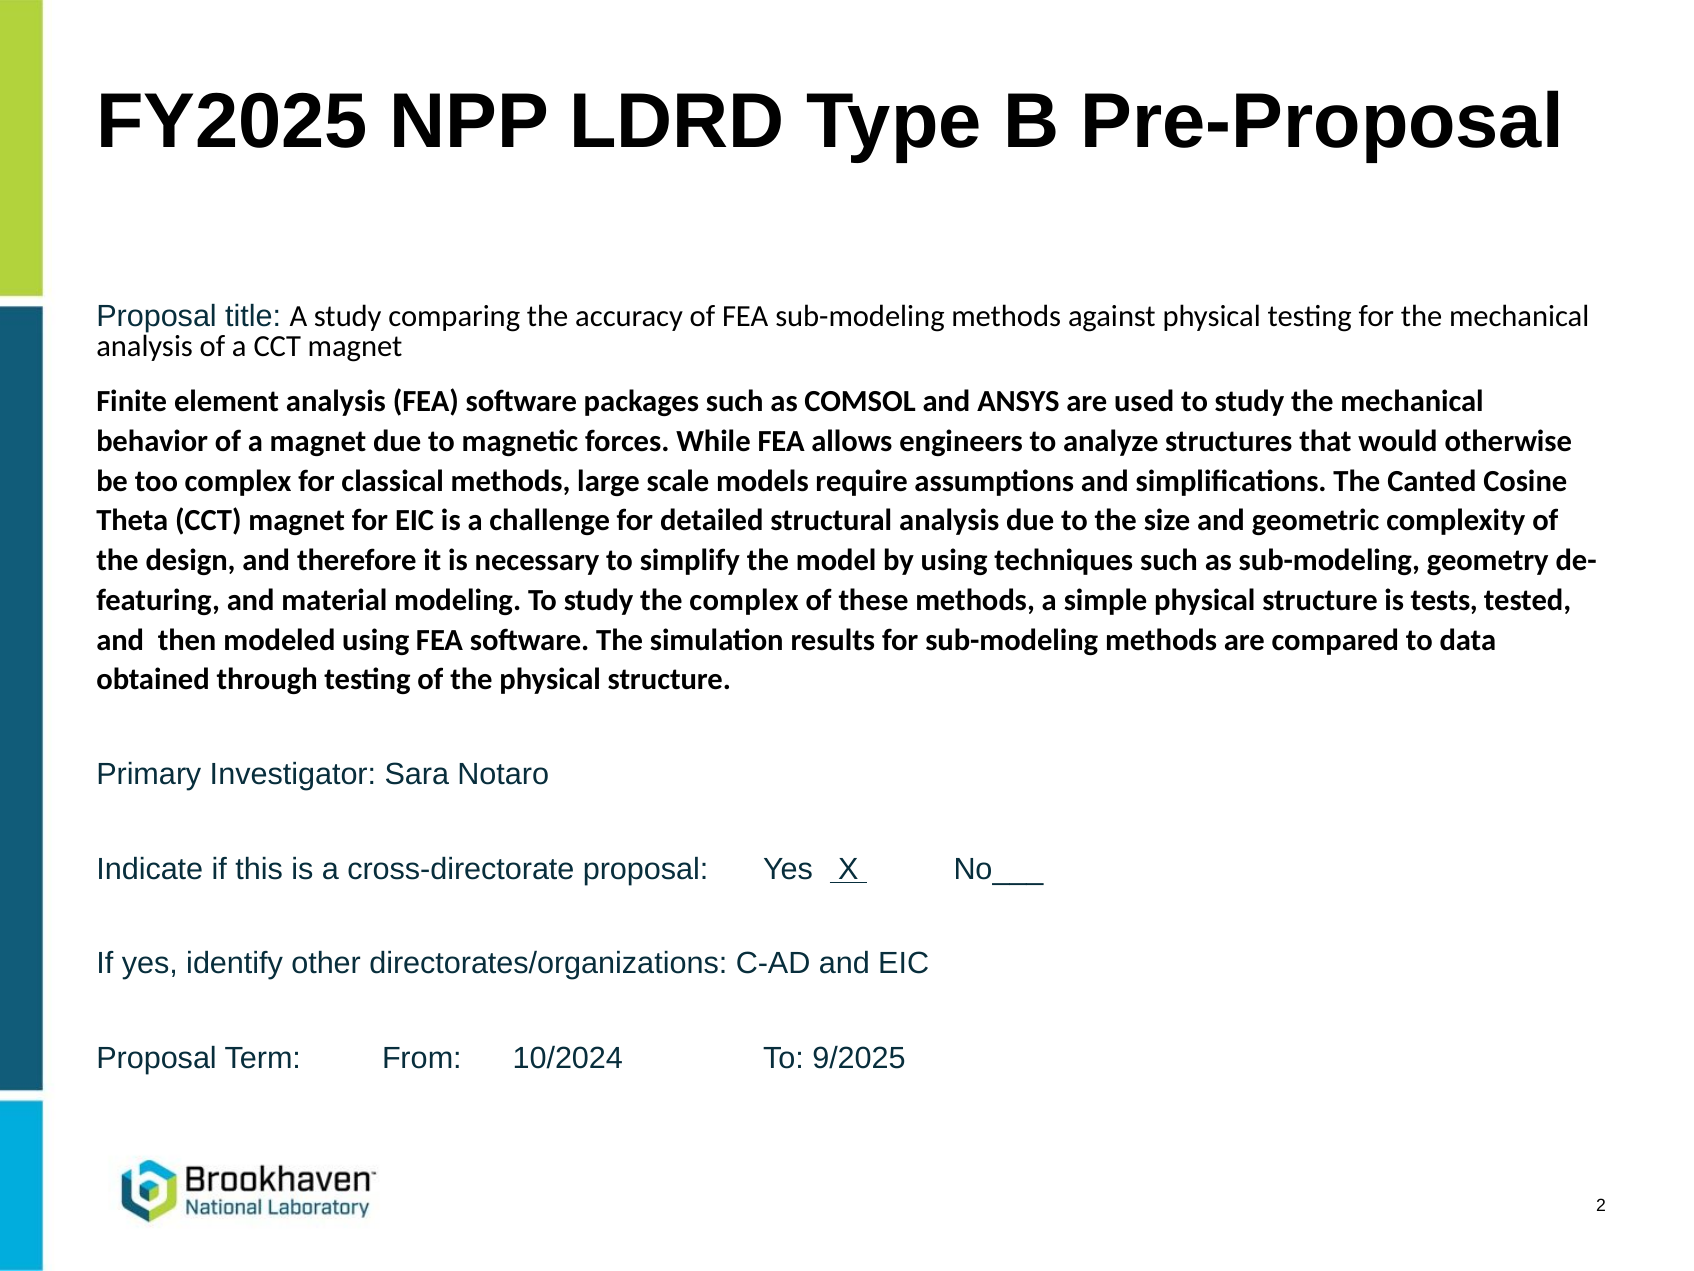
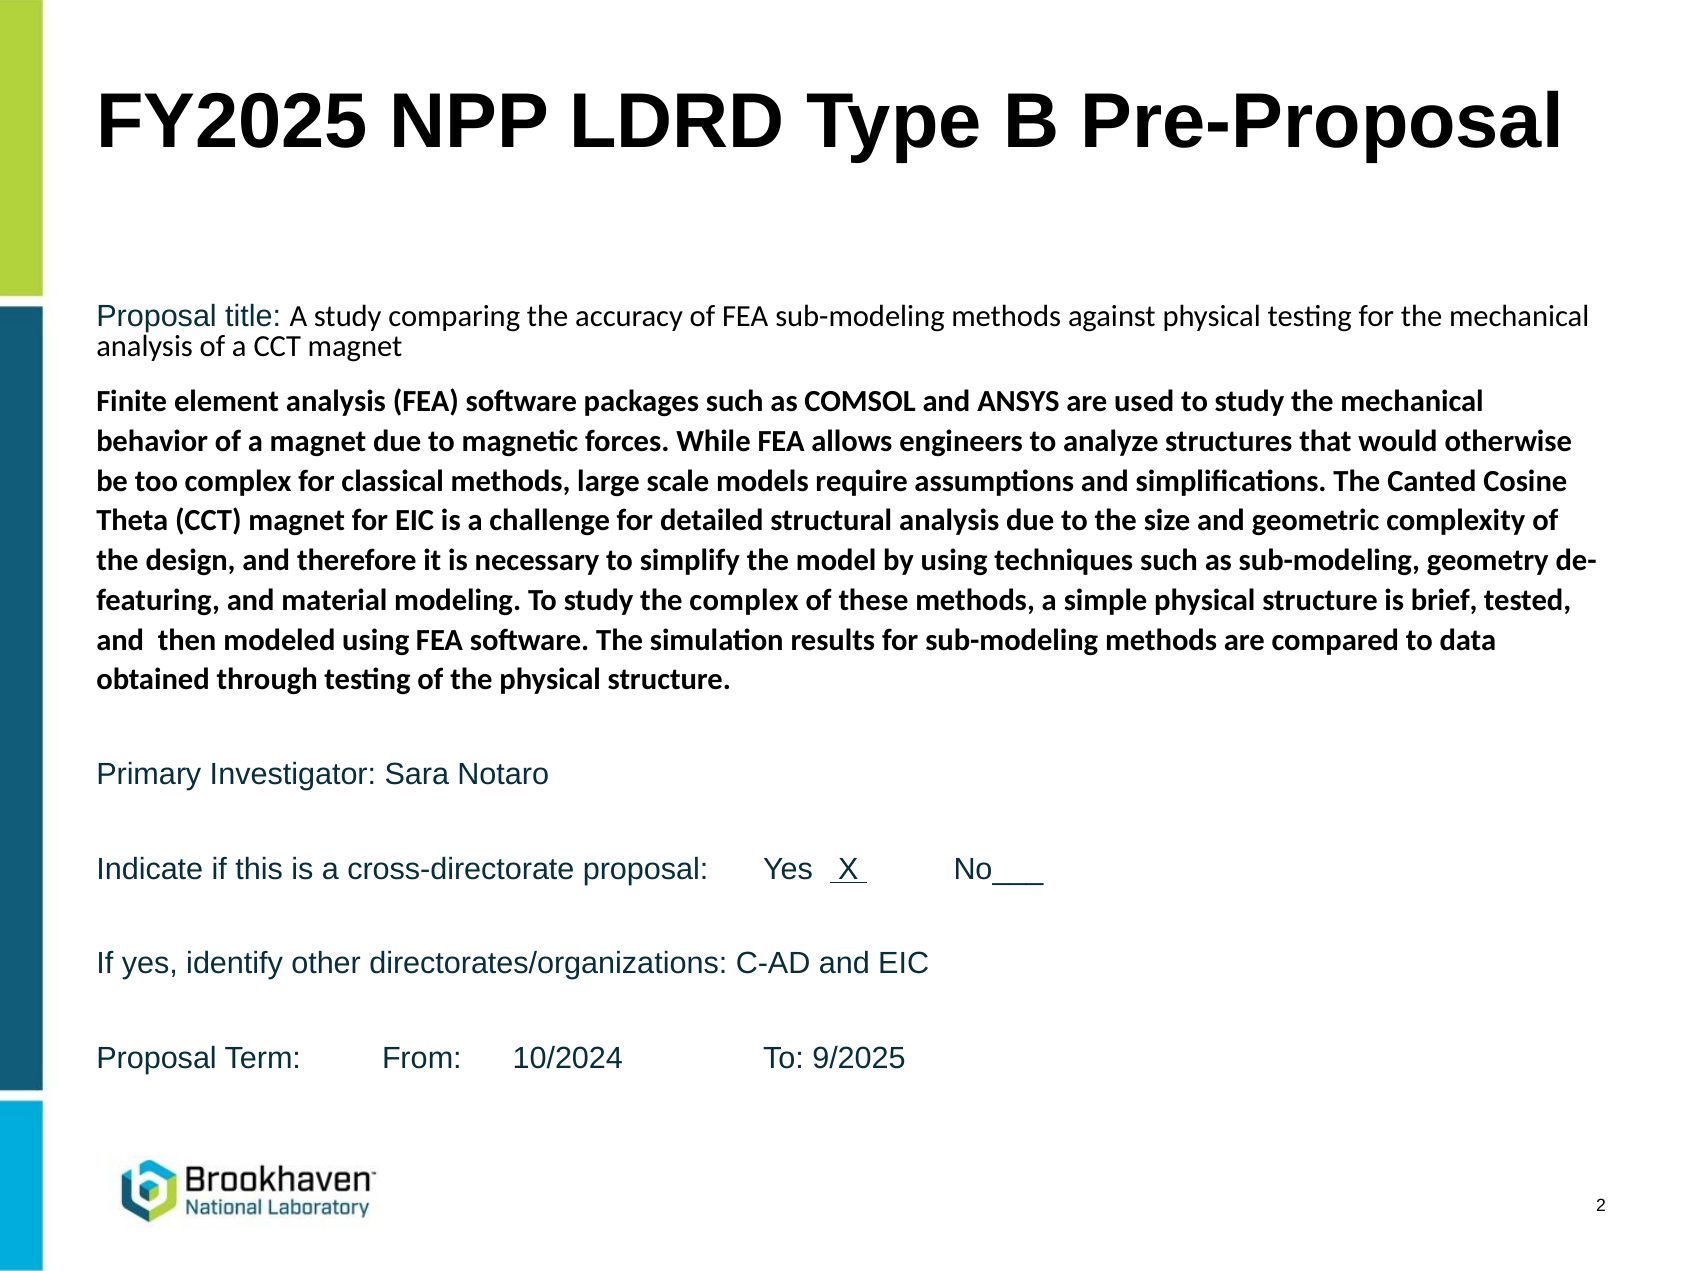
tests: tests -> brief
